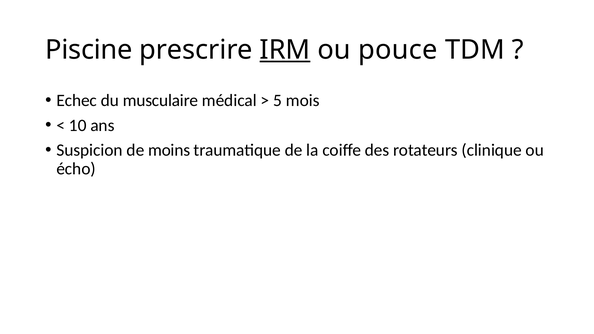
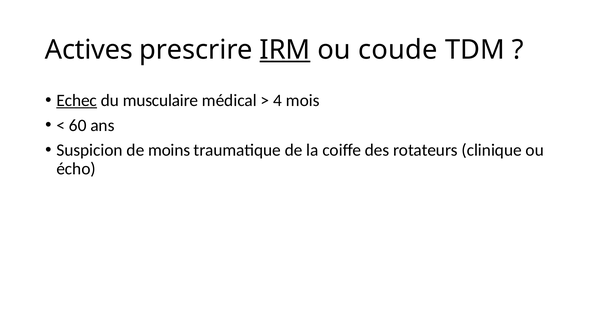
Piscine: Piscine -> Actives
pouce: pouce -> coude
Echec underline: none -> present
5: 5 -> 4
10: 10 -> 60
